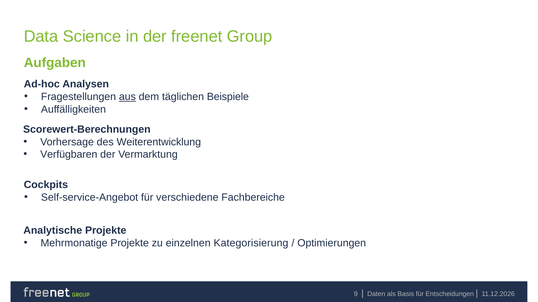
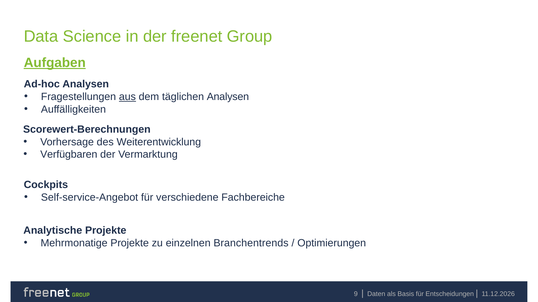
Aufgaben underline: none -> present
täglichen Beispiele: Beispiele -> Analysen
Kategorisierung: Kategorisierung -> Branchentrends
